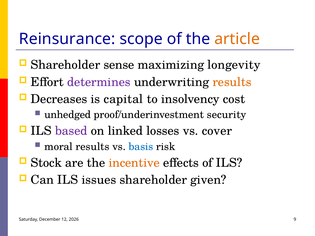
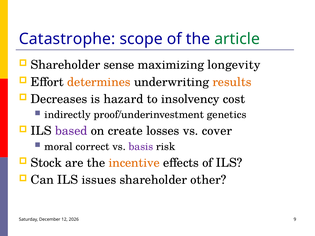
Reinsurance: Reinsurance -> Catastrophe
article colour: orange -> green
determines colour: purple -> orange
capital: capital -> hazard
unhedged: unhedged -> indirectly
security: security -> genetics
linked: linked -> create
moral results: results -> correct
basis colour: blue -> purple
given: given -> other
